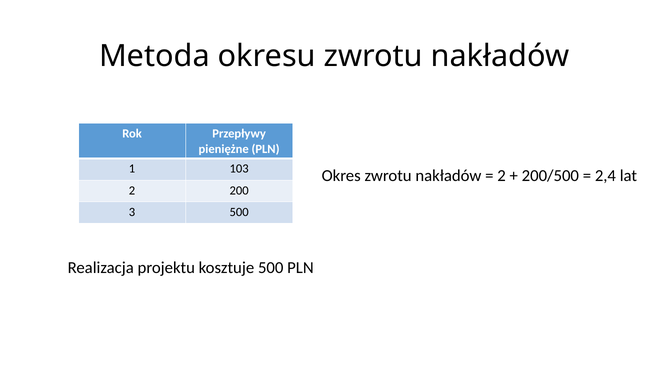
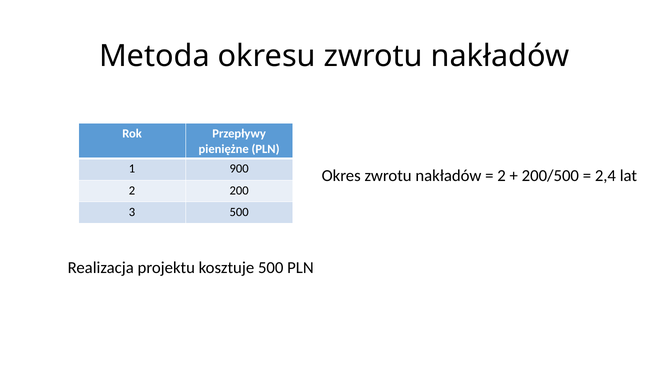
103: 103 -> 900
